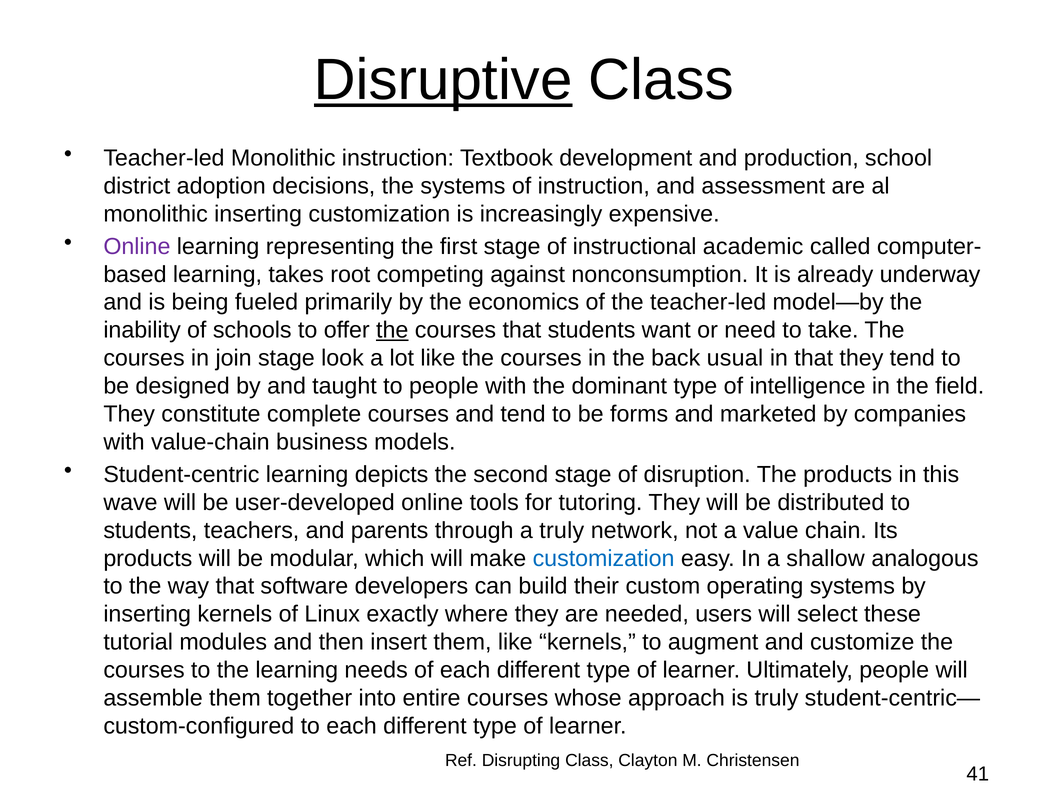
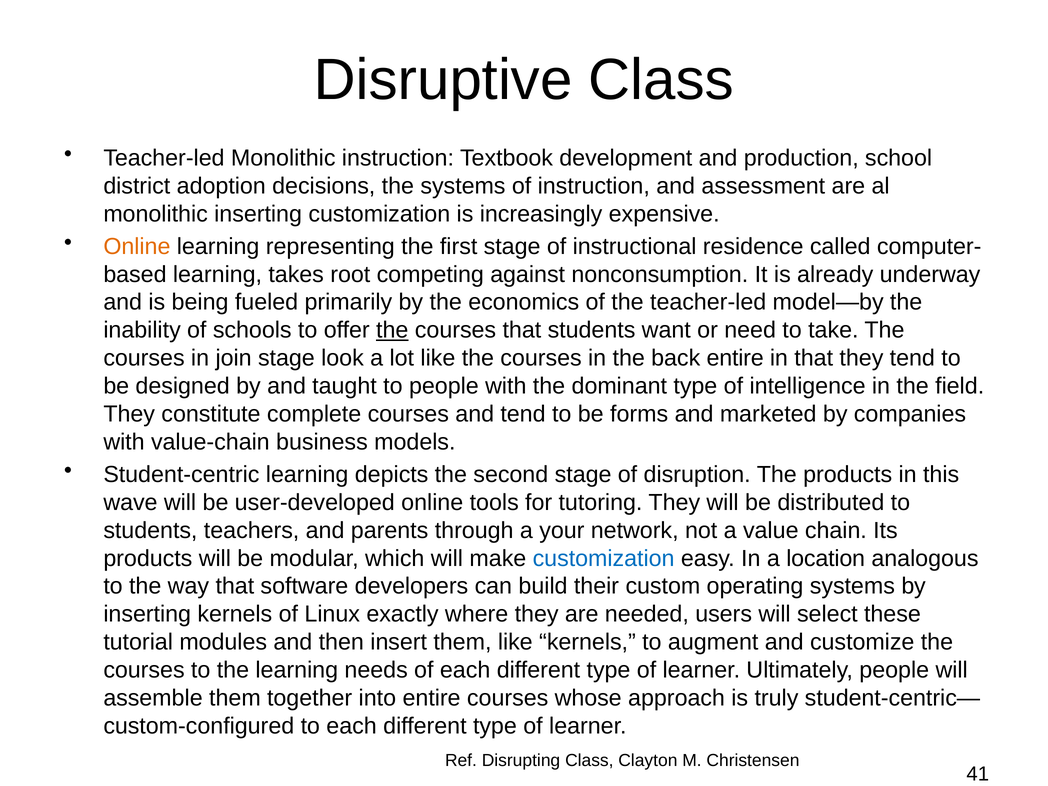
Disruptive underline: present -> none
Online at (137, 246) colour: purple -> orange
academic: academic -> residence
back usual: usual -> entire
a truly: truly -> your
shallow: shallow -> location
